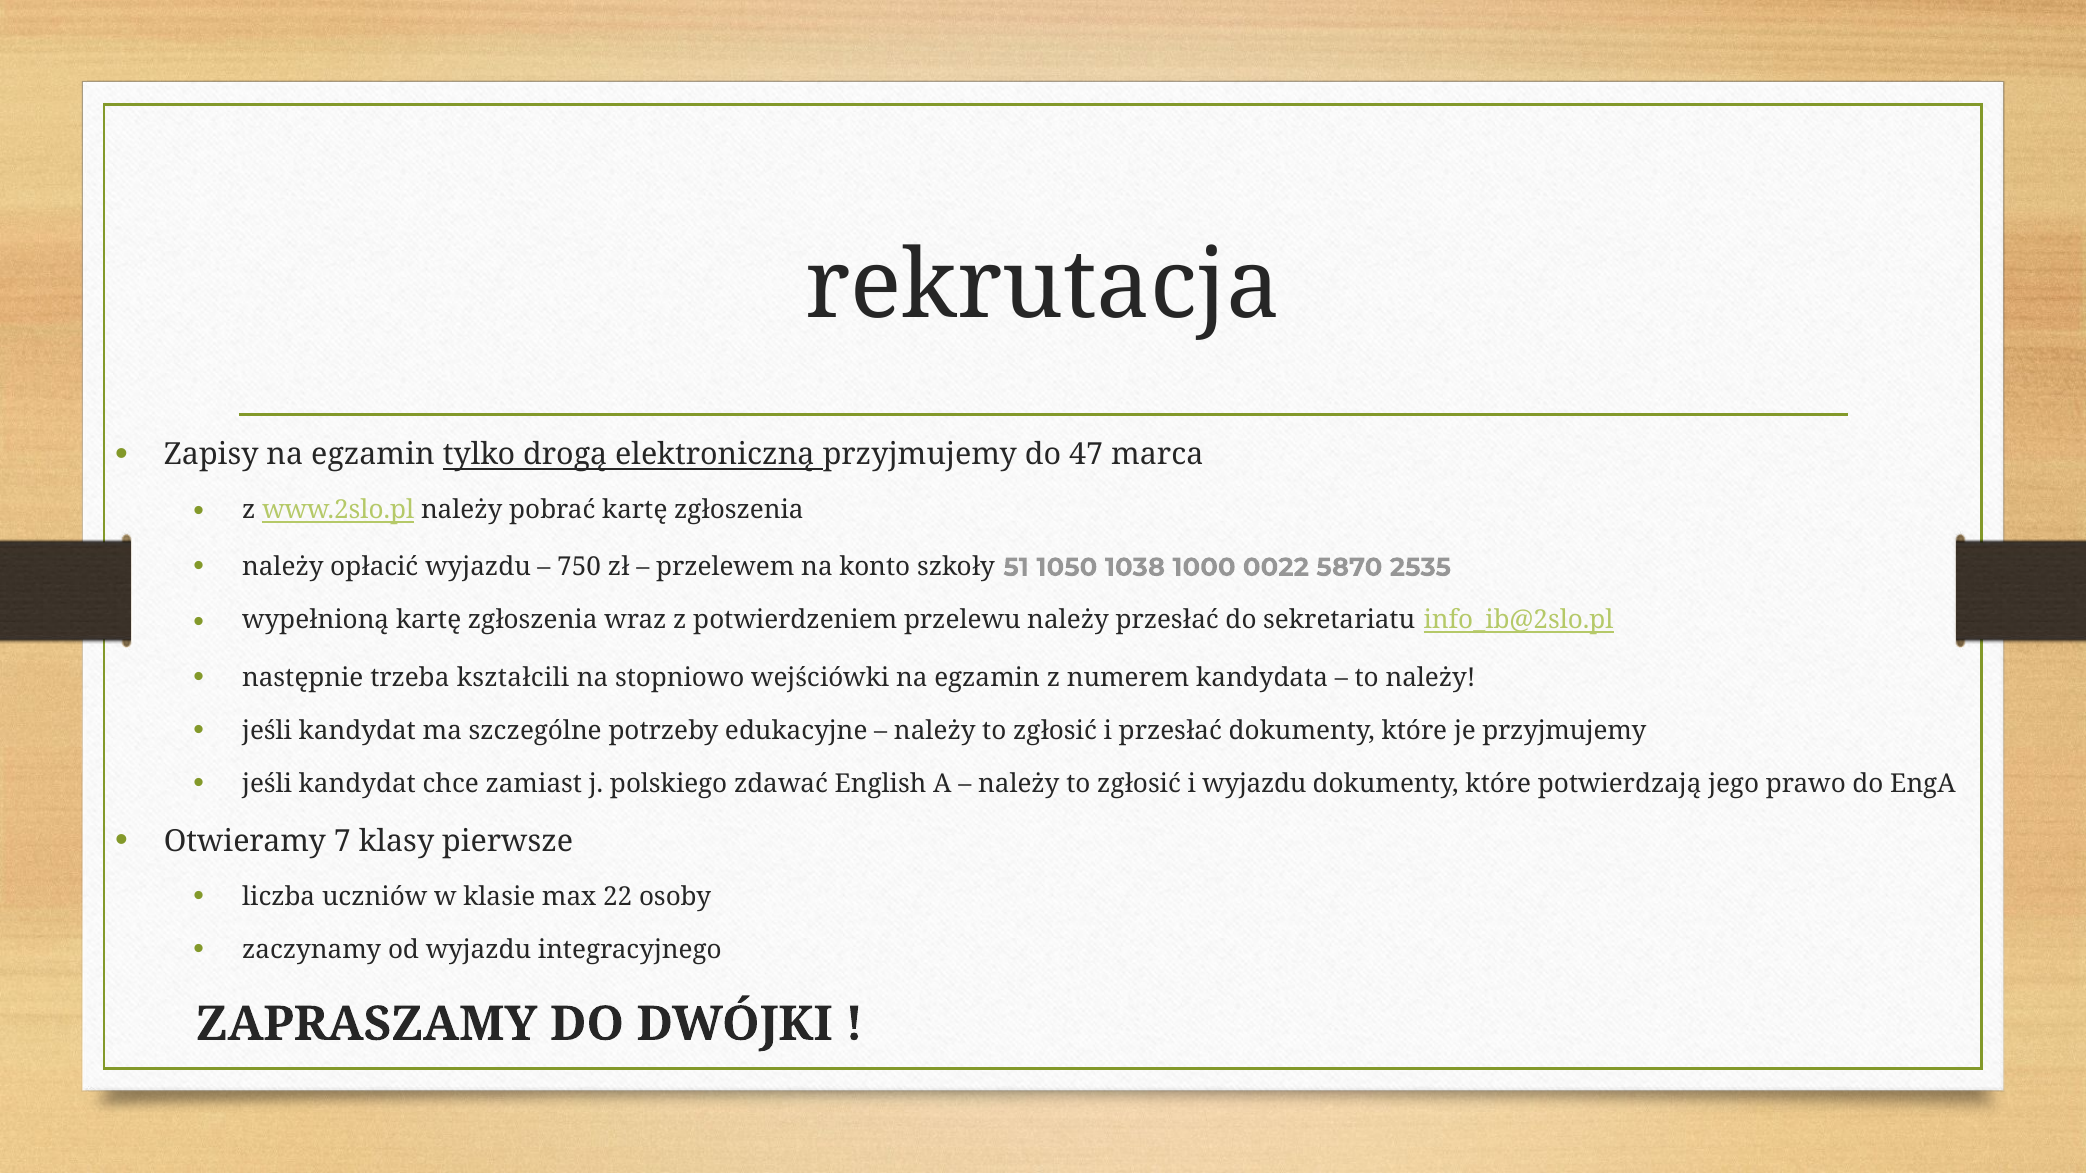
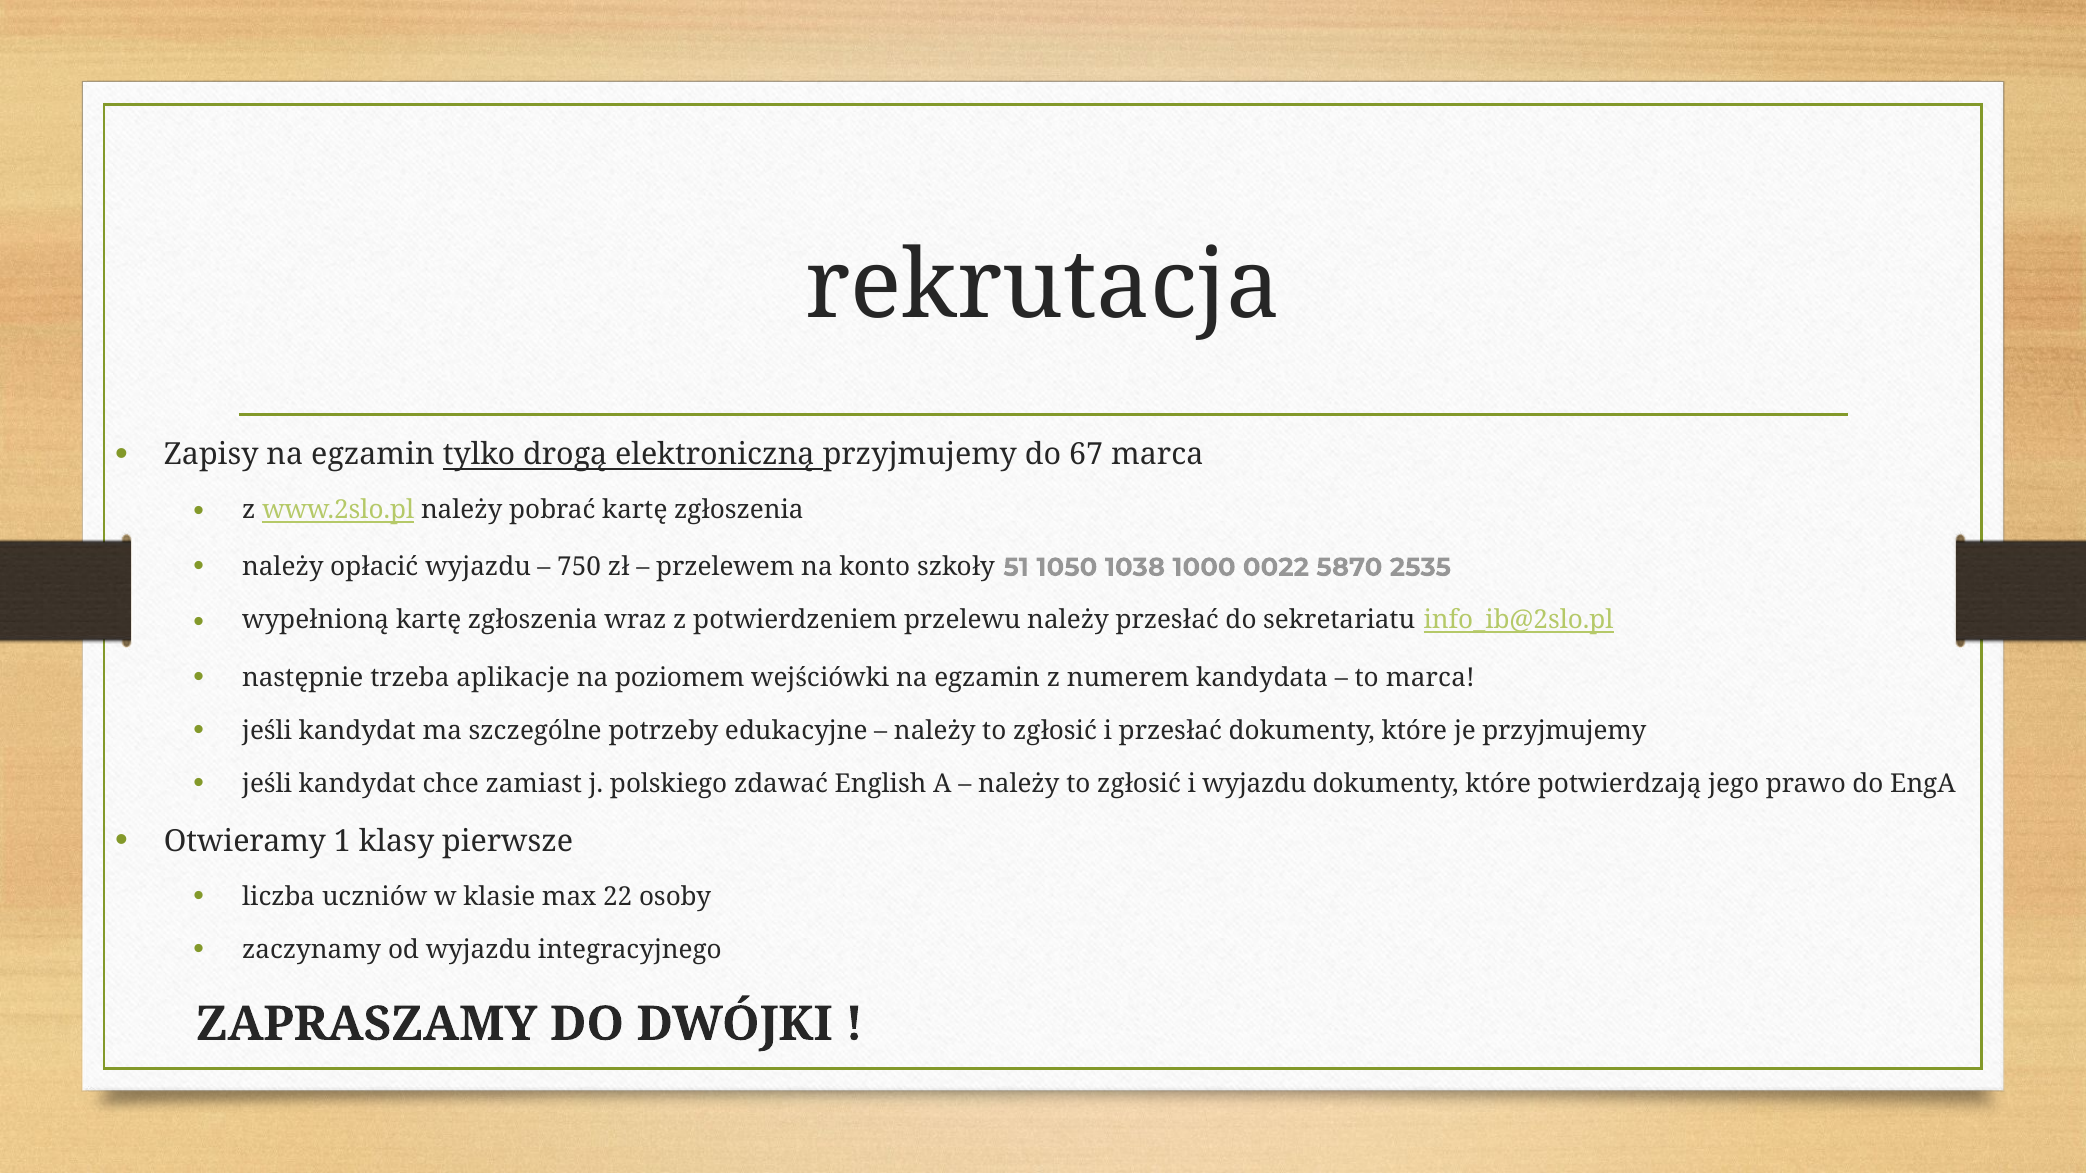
47: 47 -> 67
kształcili: kształcili -> aplikacje
stopniowo: stopniowo -> poziomem
to należy: należy -> marca
7: 7 -> 1
